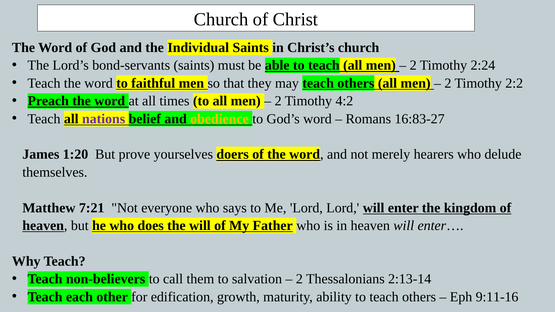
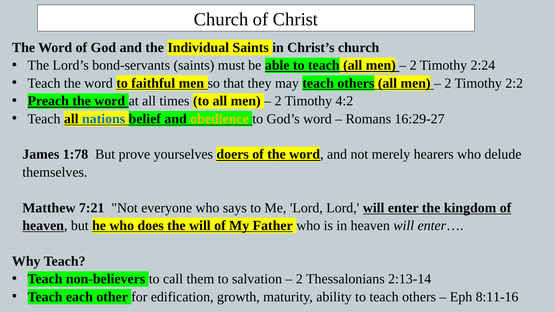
nations colour: purple -> blue
16:83-27: 16:83-27 -> 16:29-27
1:20: 1:20 -> 1:78
9:11-16: 9:11-16 -> 8:11-16
